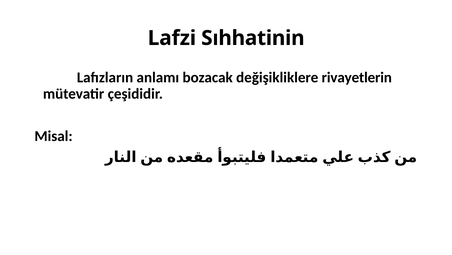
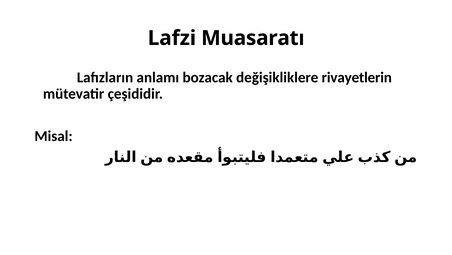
Sıhhatinin: Sıhhatinin -> Muasaratı
